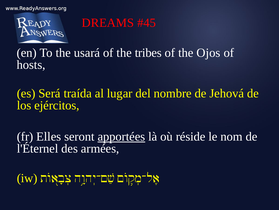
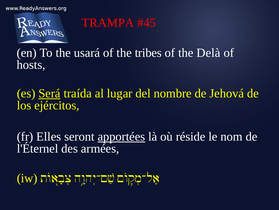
DREAMS: DREAMS -> TRAMPA
Ojos: Ojos -> Delà
Será underline: none -> present
